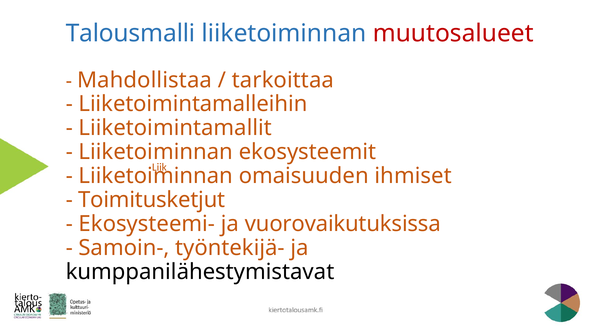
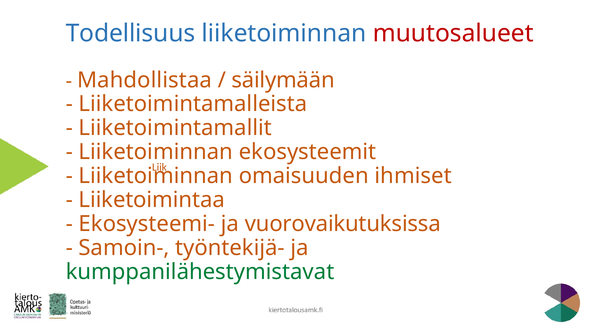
Talousmalli: Talousmalli -> Todellisuus
tarkoittaa: tarkoittaa -> säilymään
Liiketoimintamalleihin: Liiketoimintamalleihin -> Liiketoimintamalleista
Toimitusketjut: Toimitusketjut -> Liiketoimintaa
kumppanilähestymistavat colour: black -> green
